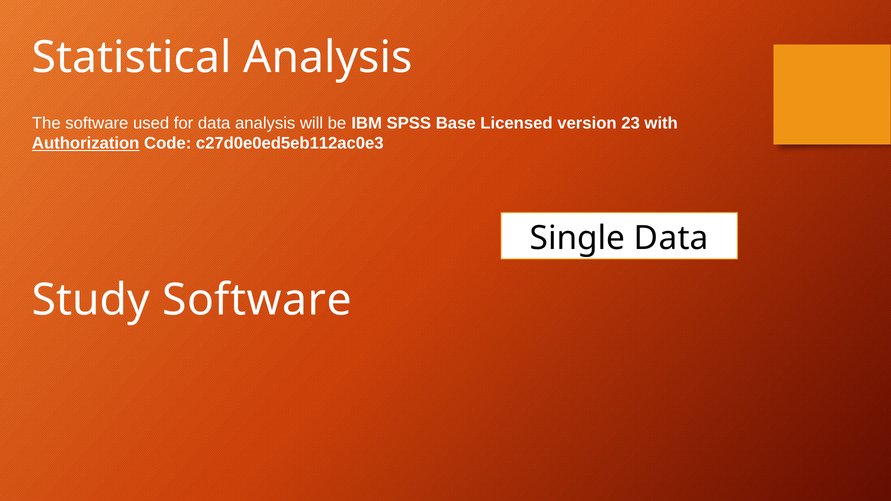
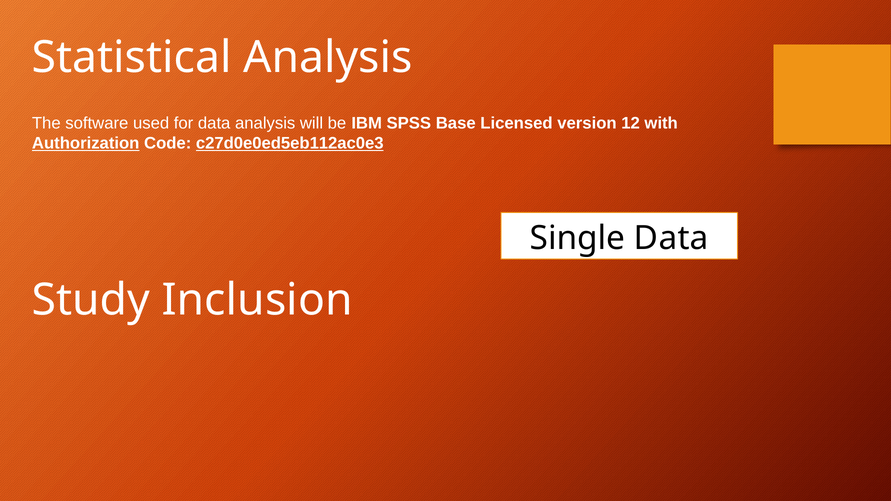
23: 23 -> 12
c27d0e0ed5eb112ac0e3 underline: none -> present
Study Software: Software -> Inclusion
